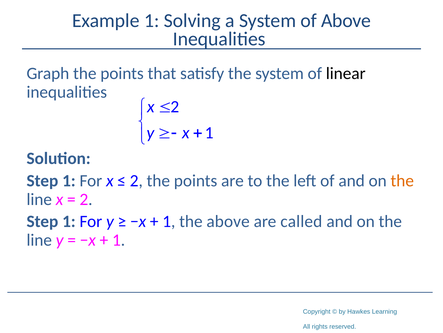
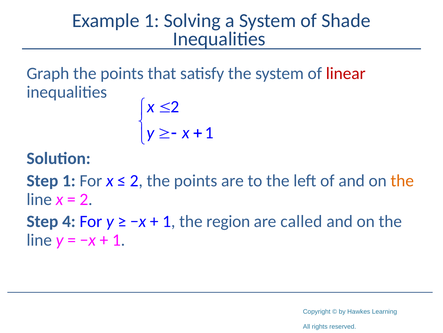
of Above: Above -> Shade
linear colour: black -> red
1 at (69, 221): 1 -> 4
the above: above -> region
